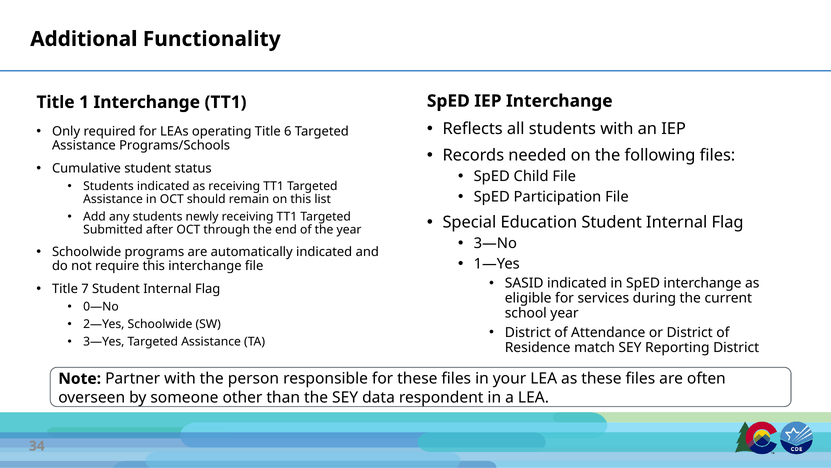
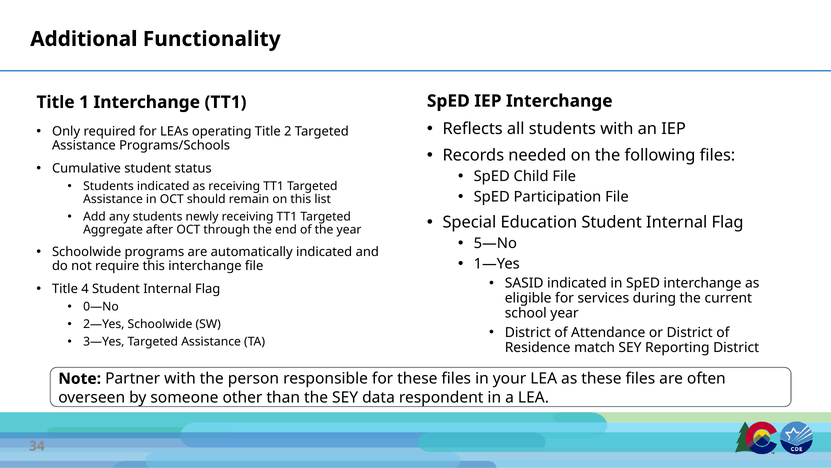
6: 6 -> 2
Submitted: Submitted -> Aggregate
3—No: 3—No -> 5—No
7: 7 -> 4
